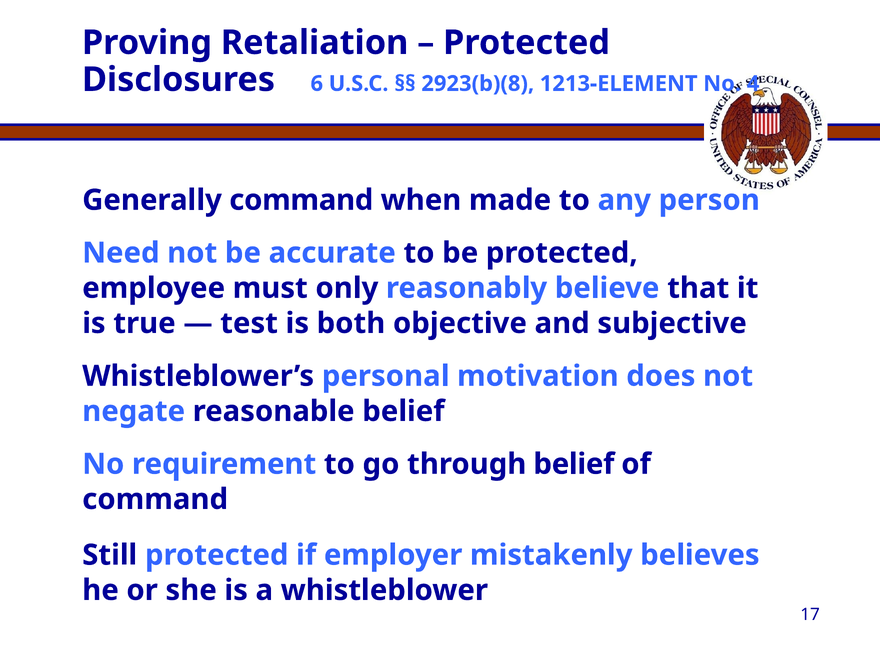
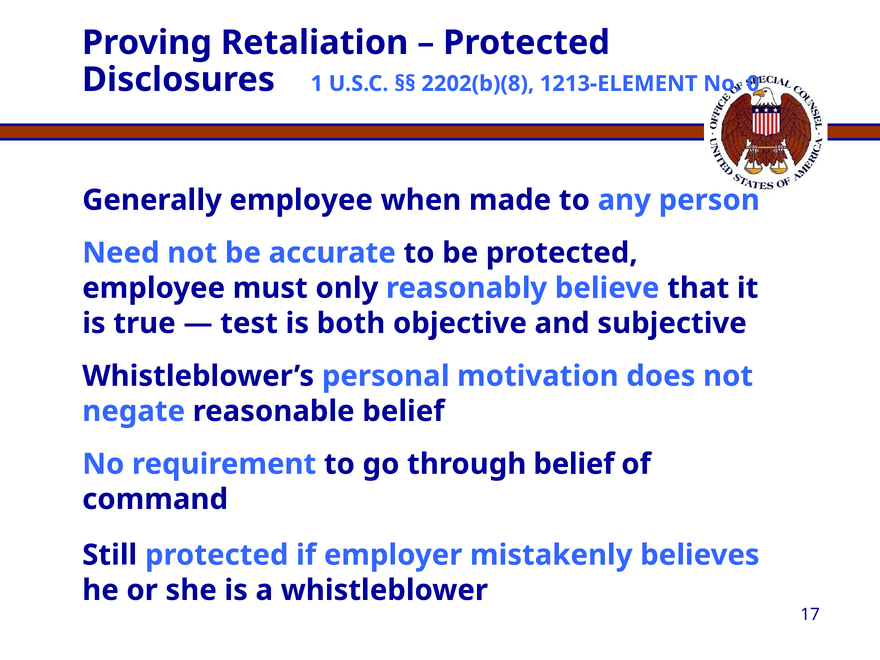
6: 6 -> 1
2923(b)(8: 2923(b)(8 -> 2202(b)(8
4: 4 -> 0
Generally command: command -> employee
